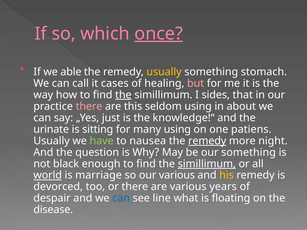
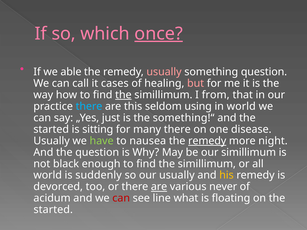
usually at (164, 72) colour: yellow -> pink
something stomach: stomach -> question
sides: sides -> from
there at (89, 106) colour: pink -> light blue
in about: about -> world
knowledge!“: knowledge!“ -> something!“
urinate at (51, 129): urinate -> started
many using: using -> there
patiens: patiens -> disease
our something: something -> simillimum
simillimum at (207, 164) underline: present -> none
world at (48, 175) underline: present -> none
marriage: marriage -> suddenly
our various: various -> usually
are at (159, 187) underline: none -> present
years: years -> never
despair: despair -> acidum
can at (121, 198) colour: blue -> red
disease at (53, 210): disease -> started
